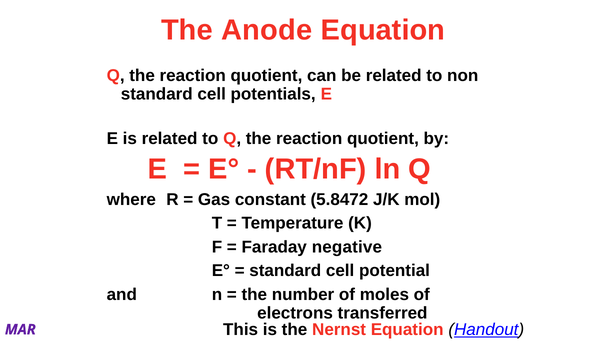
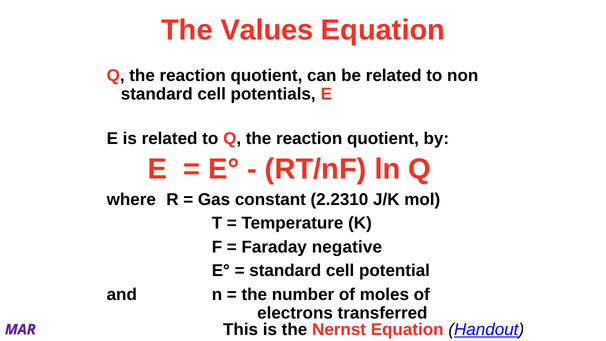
Anode: Anode -> Values
5.8472: 5.8472 -> 2.2310
